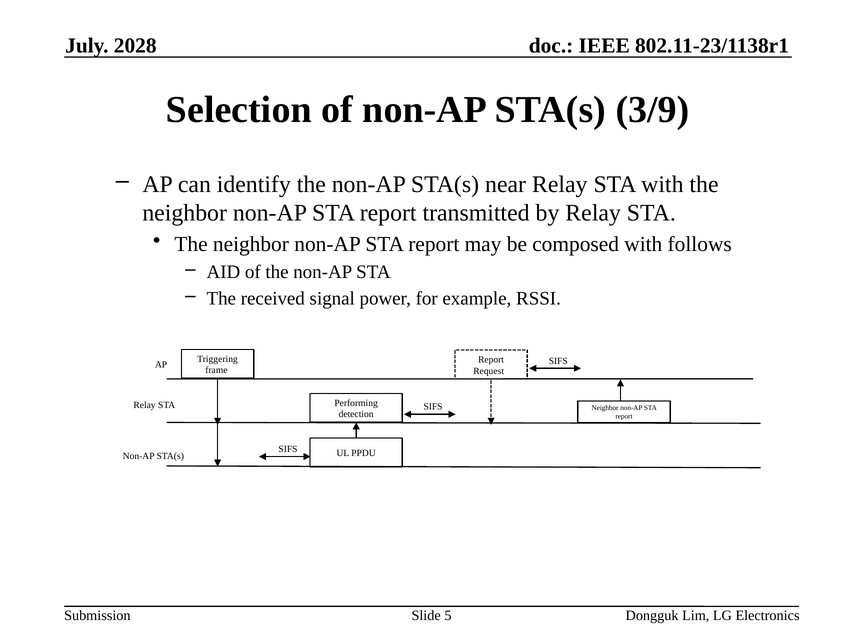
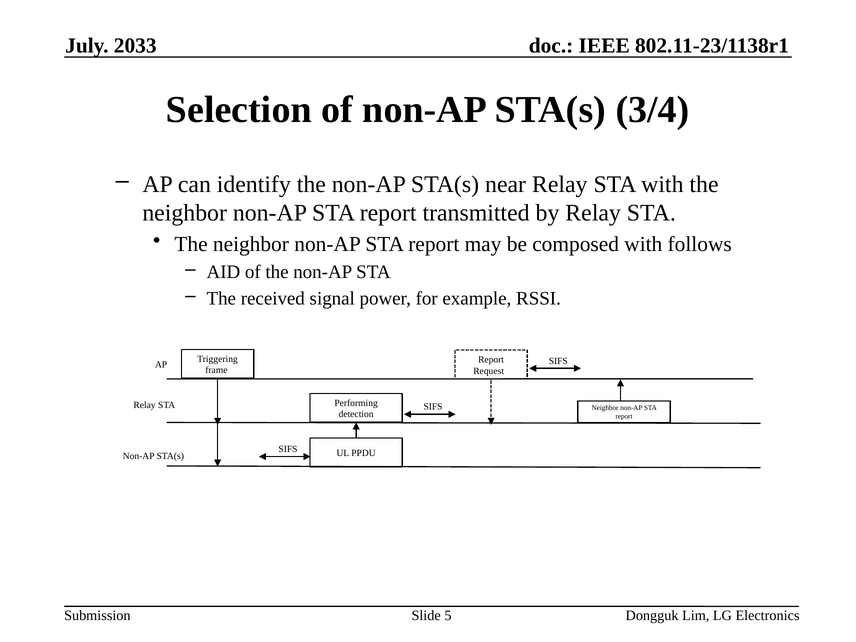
2028: 2028 -> 2033
3/9: 3/9 -> 3/4
